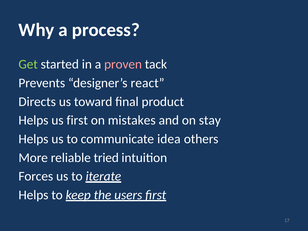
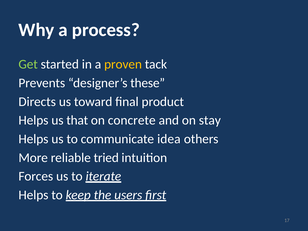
proven colour: pink -> yellow
react: react -> these
us first: first -> that
mistakes: mistakes -> concrete
